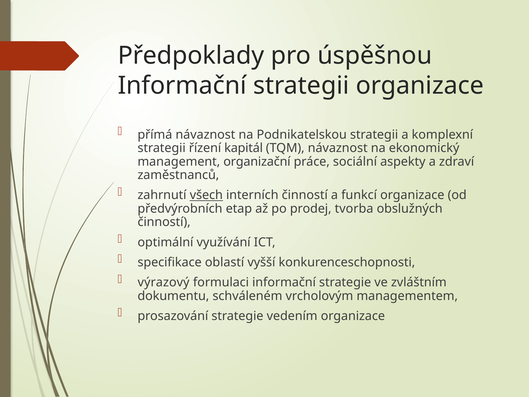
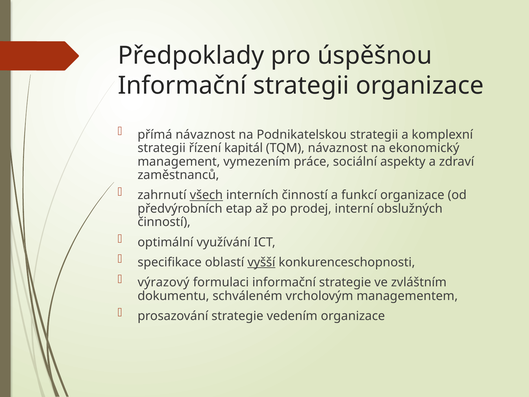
organizační: organizační -> vymezením
tvorba: tvorba -> interní
vyšší underline: none -> present
